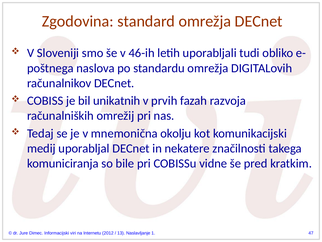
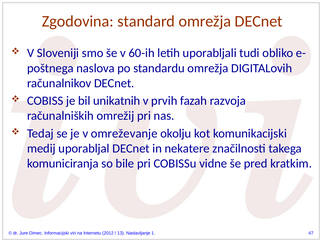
46-ih: 46-ih -> 60-ih
mnemonična: mnemonična -> omreževanje
